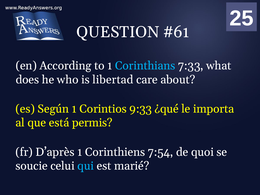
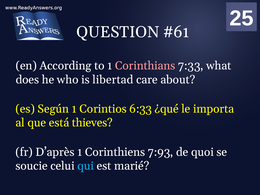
Corinthians colour: light blue -> pink
9:33: 9:33 -> 6:33
permis: permis -> thieves
7:54: 7:54 -> 7:93
